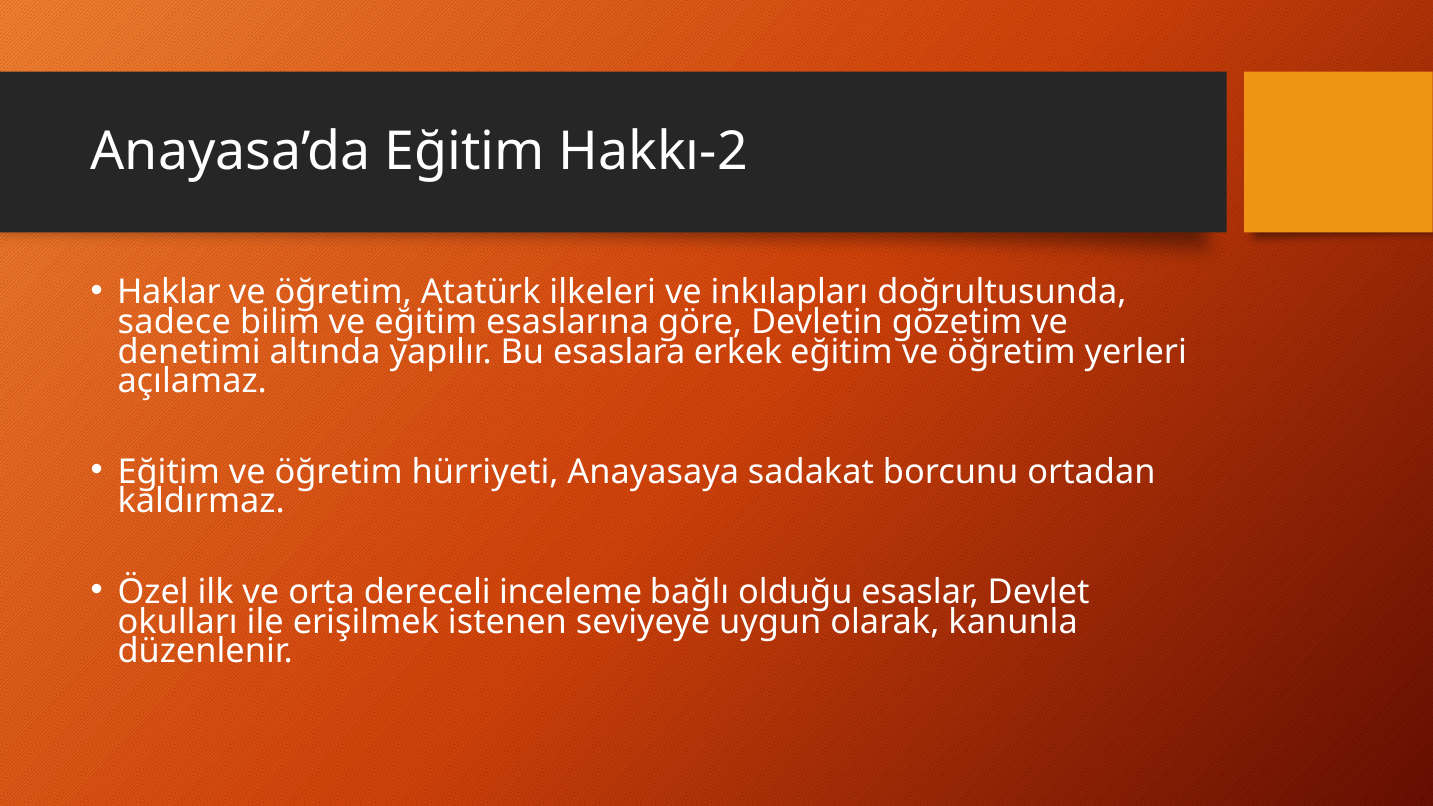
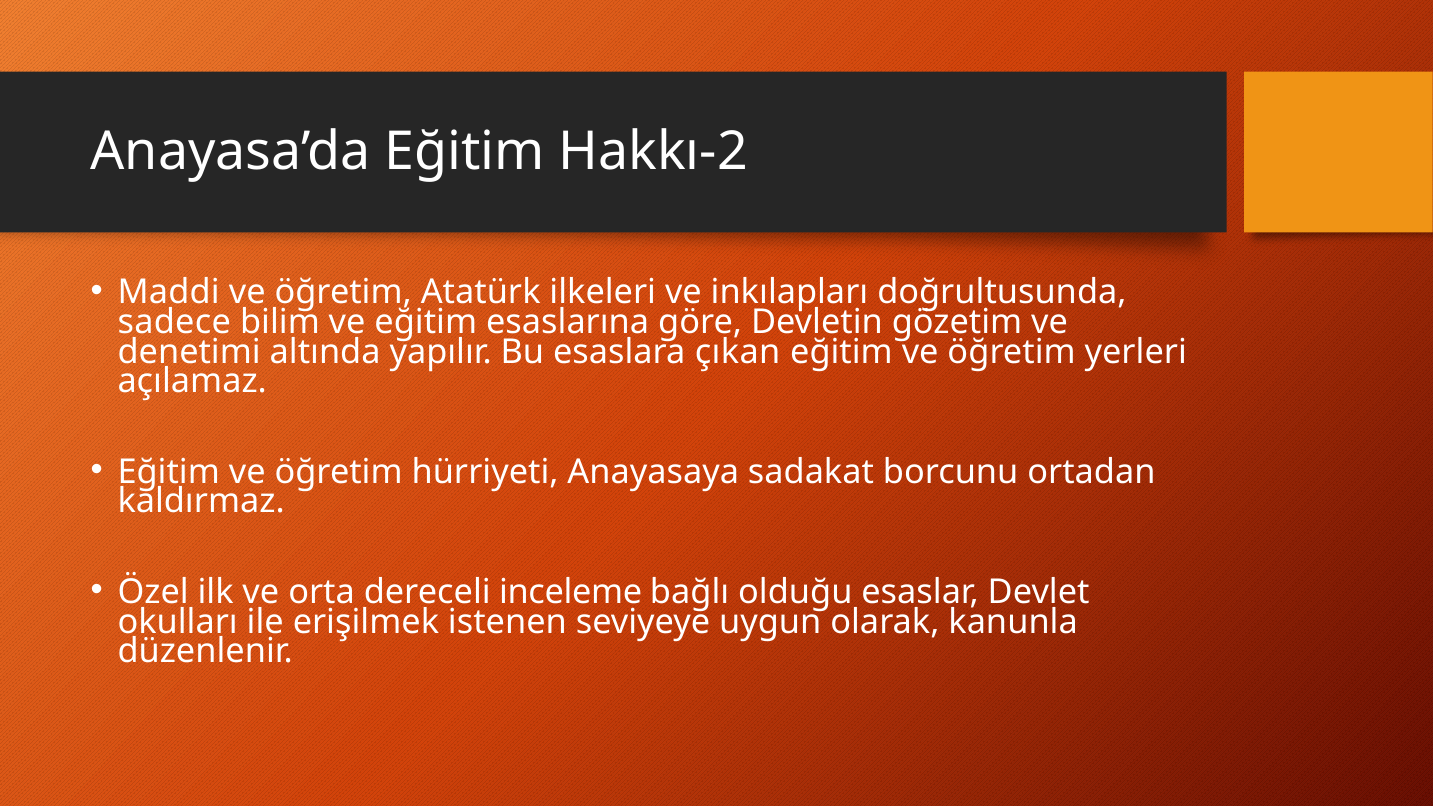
Haklar: Haklar -> Maddi
erkek: erkek -> çıkan
